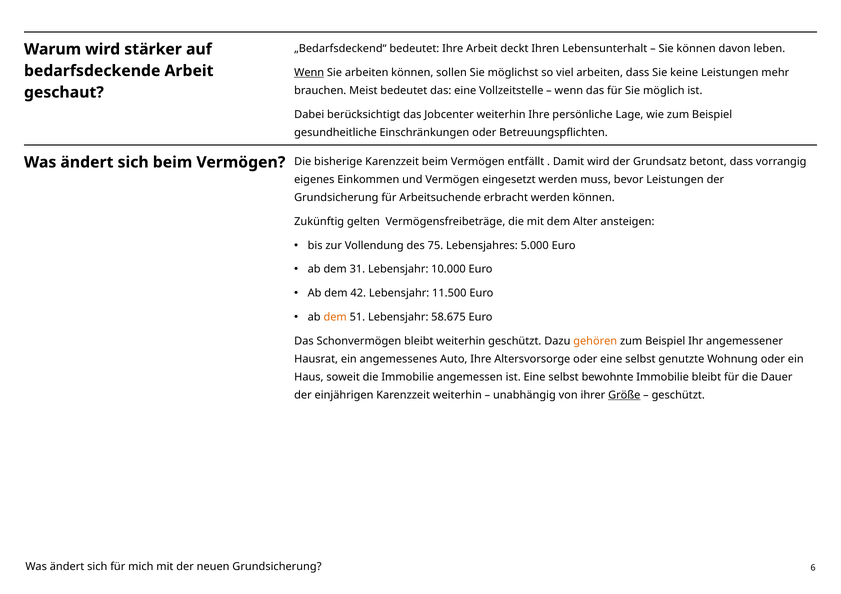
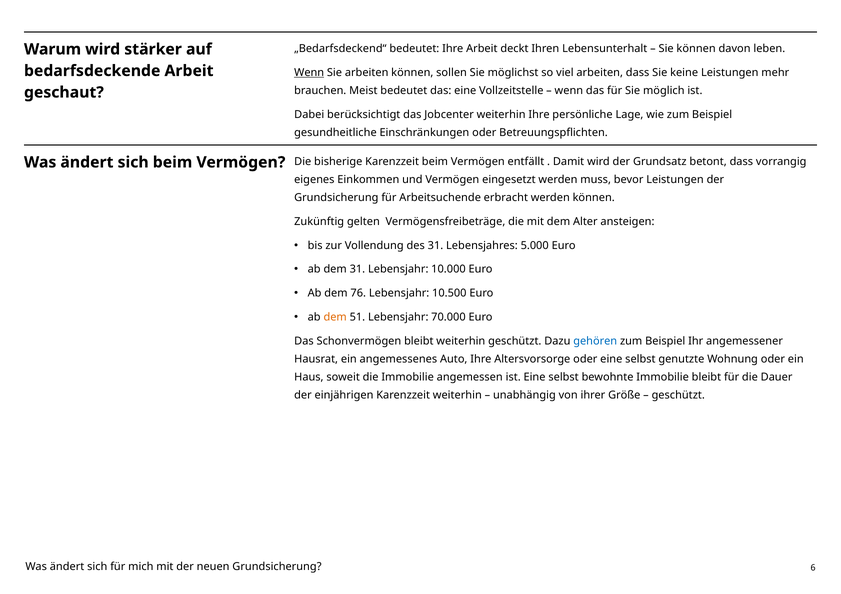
des 75: 75 -> 31
42: 42 -> 76
11.500: 11.500 -> 10.500
58.675: 58.675 -> 70.000
gehören colour: orange -> blue
Größe underline: present -> none
